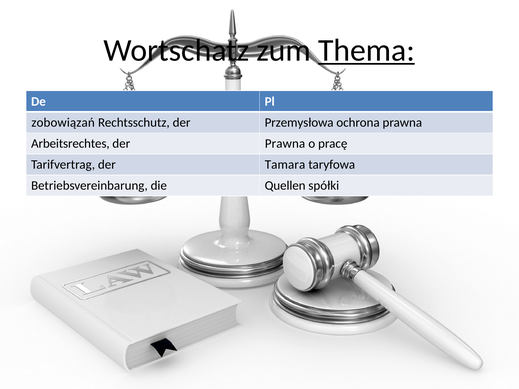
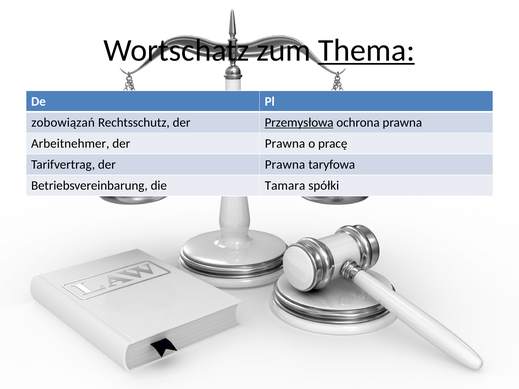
Przemysłowa underline: none -> present
Arbeitsrechtes: Arbeitsrechtes -> Arbeitnehmer
Tarifvertrag der Tamara: Tamara -> Prawna
Quellen: Quellen -> Tamara
